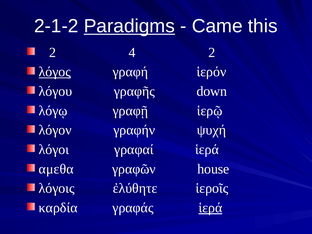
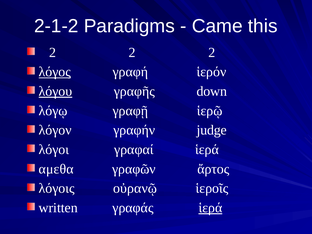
Paradigms underline: present -> none
4 at (132, 52): 4 -> 2
λόγου underline: none -> present
ψυχή: ψυχή -> judge
house: house -> ἄρτος
ἐλύθητε: ἐλύθητε -> οὐρανῷ
καρδία: καρδία -> written
